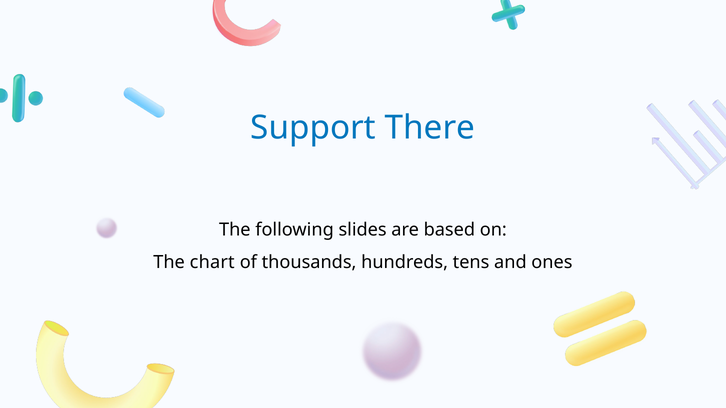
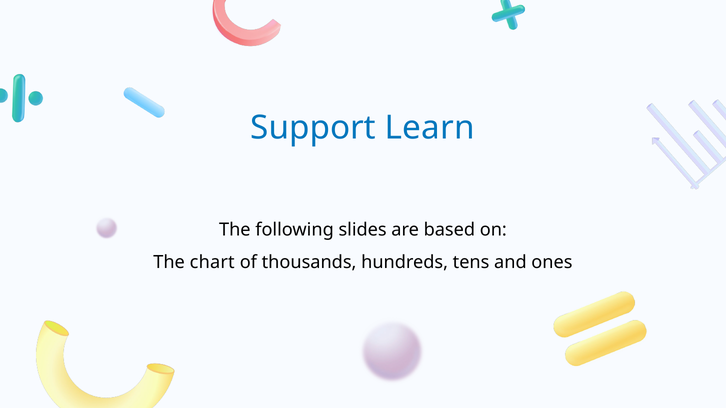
There: There -> Learn
